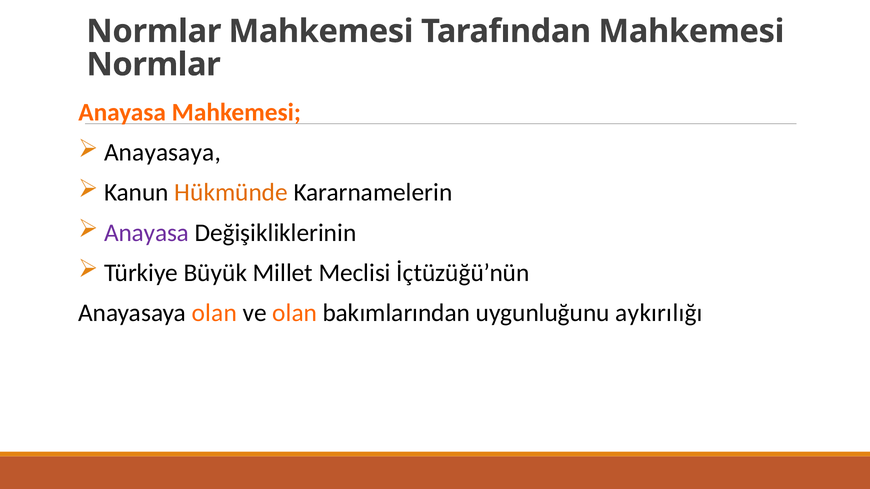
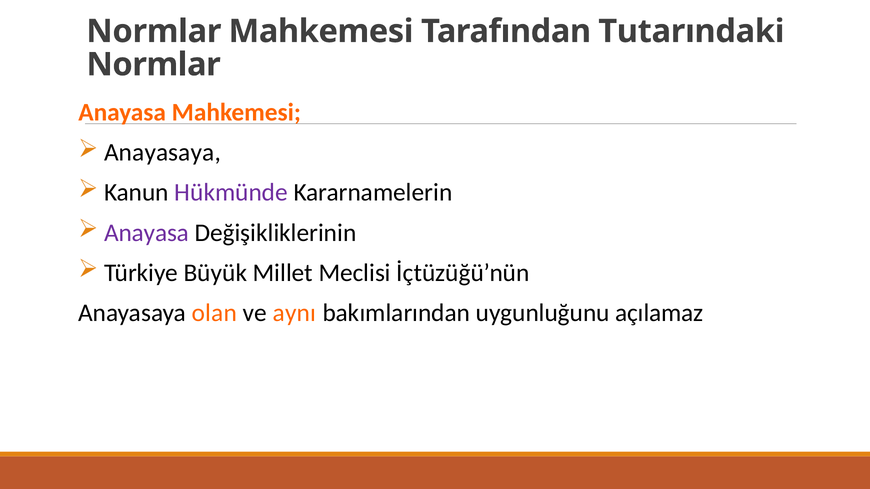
Tarafından Mahkemesi: Mahkemesi -> Tutarındaki
Hükmünde colour: orange -> purple
ve olan: olan -> aynı
aykırılığı: aykırılığı -> açılamaz
